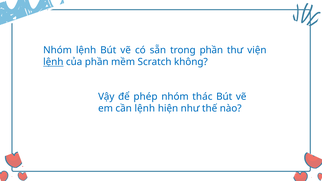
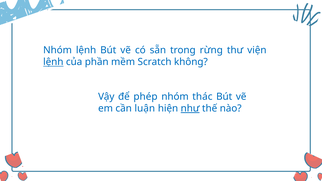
trong phần: phần -> rừng
cần lệnh: lệnh -> luận
như underline: none -> present
